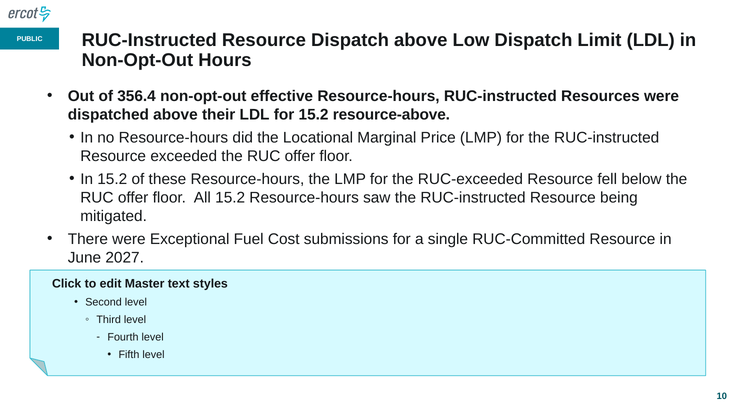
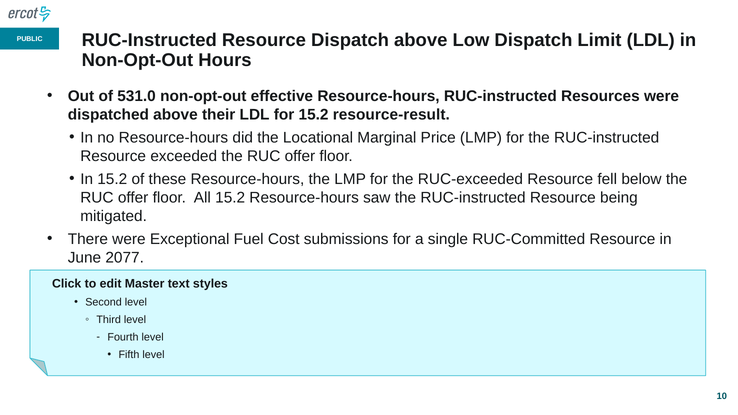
356.4: 356.4 -> 531.0
resource-above: resource-above -> resource-result
2027: 2027 -> 2077
